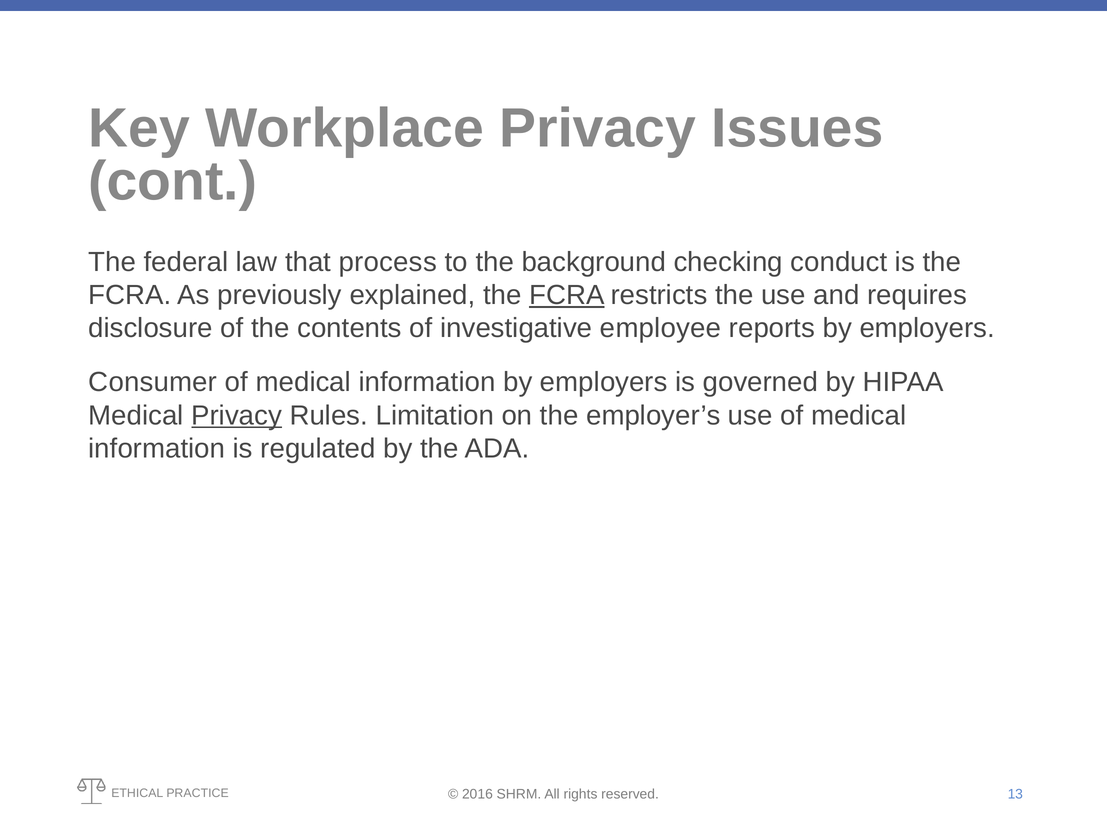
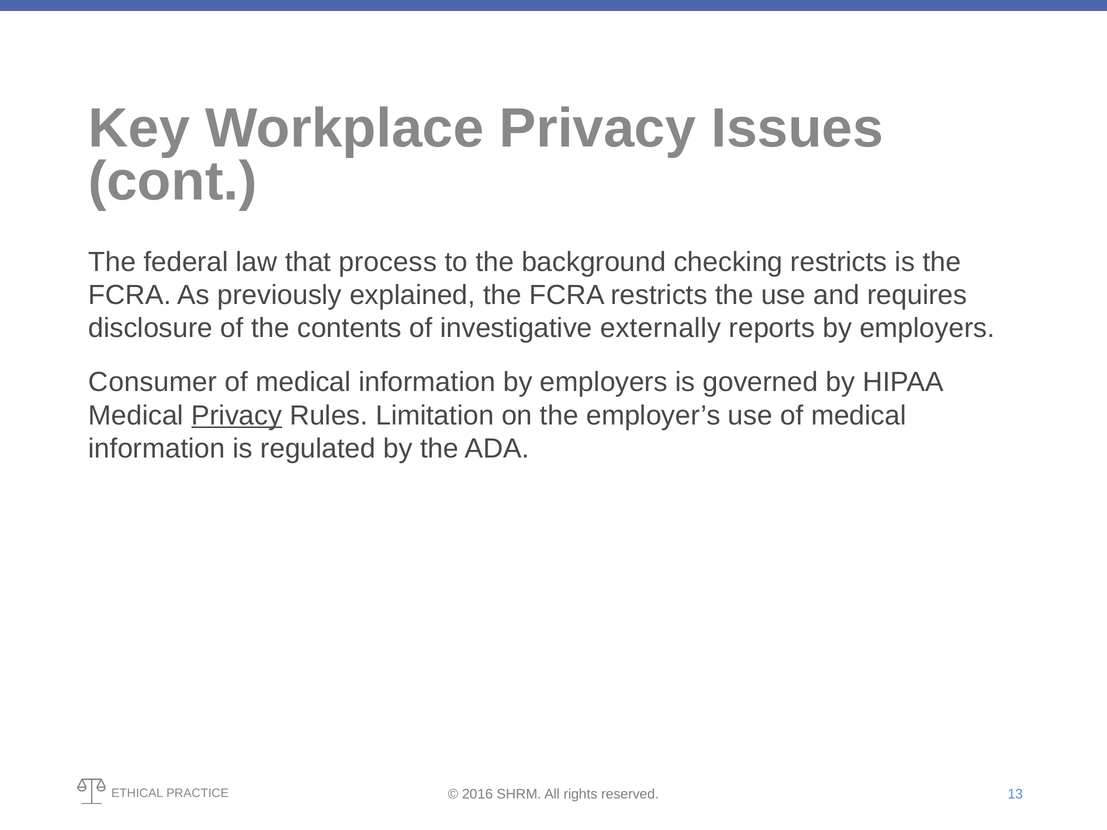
checking conduct: conduct -> restricts
FCRA at (567, 295) underline: present -> none
employee: employee -> externally
